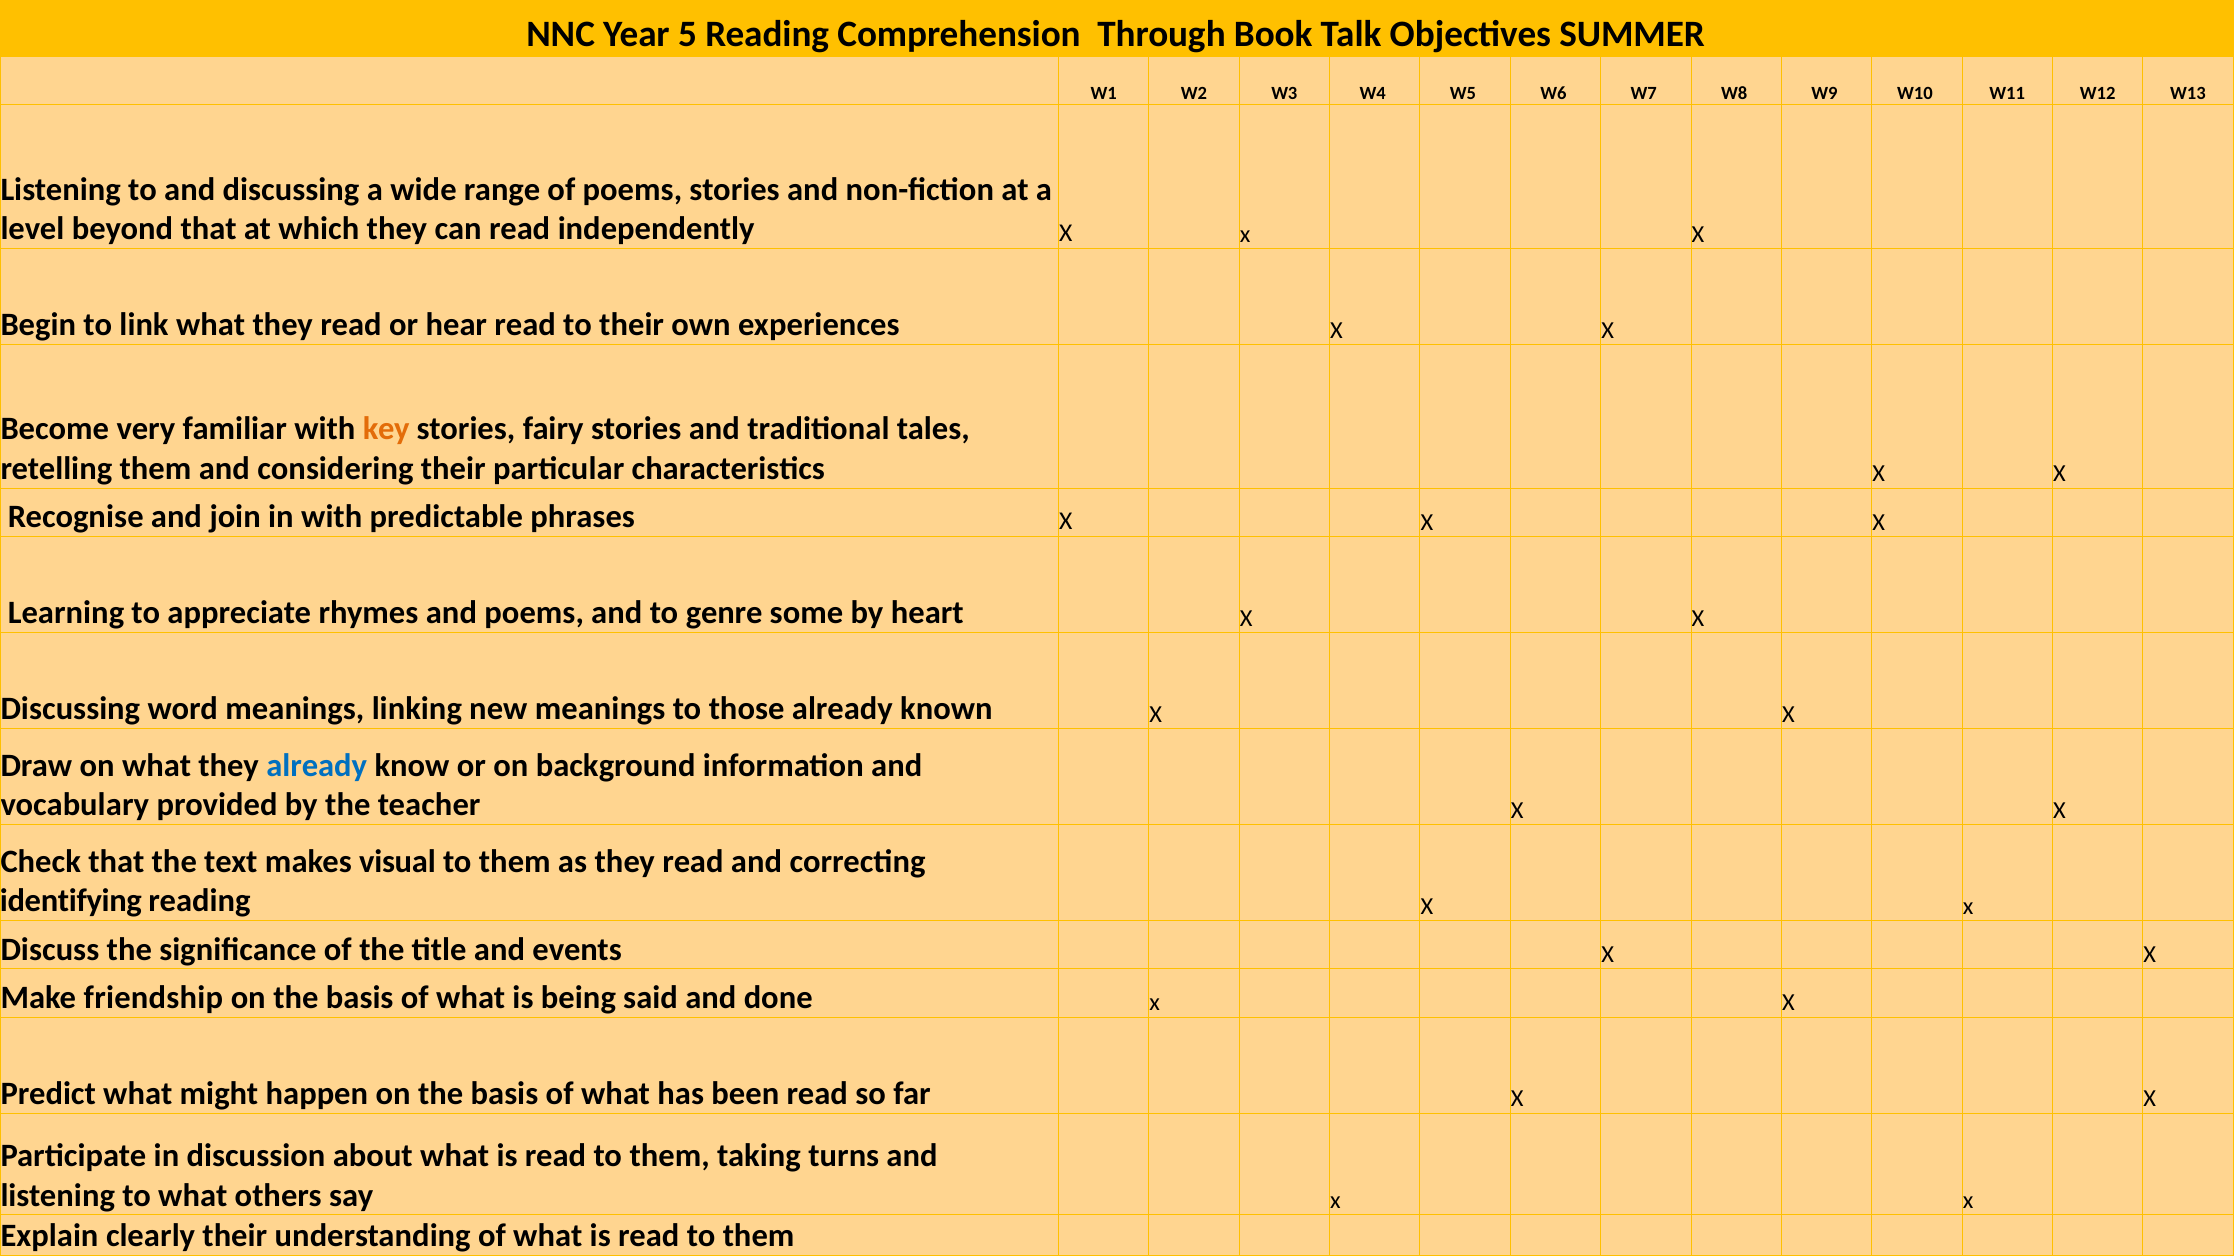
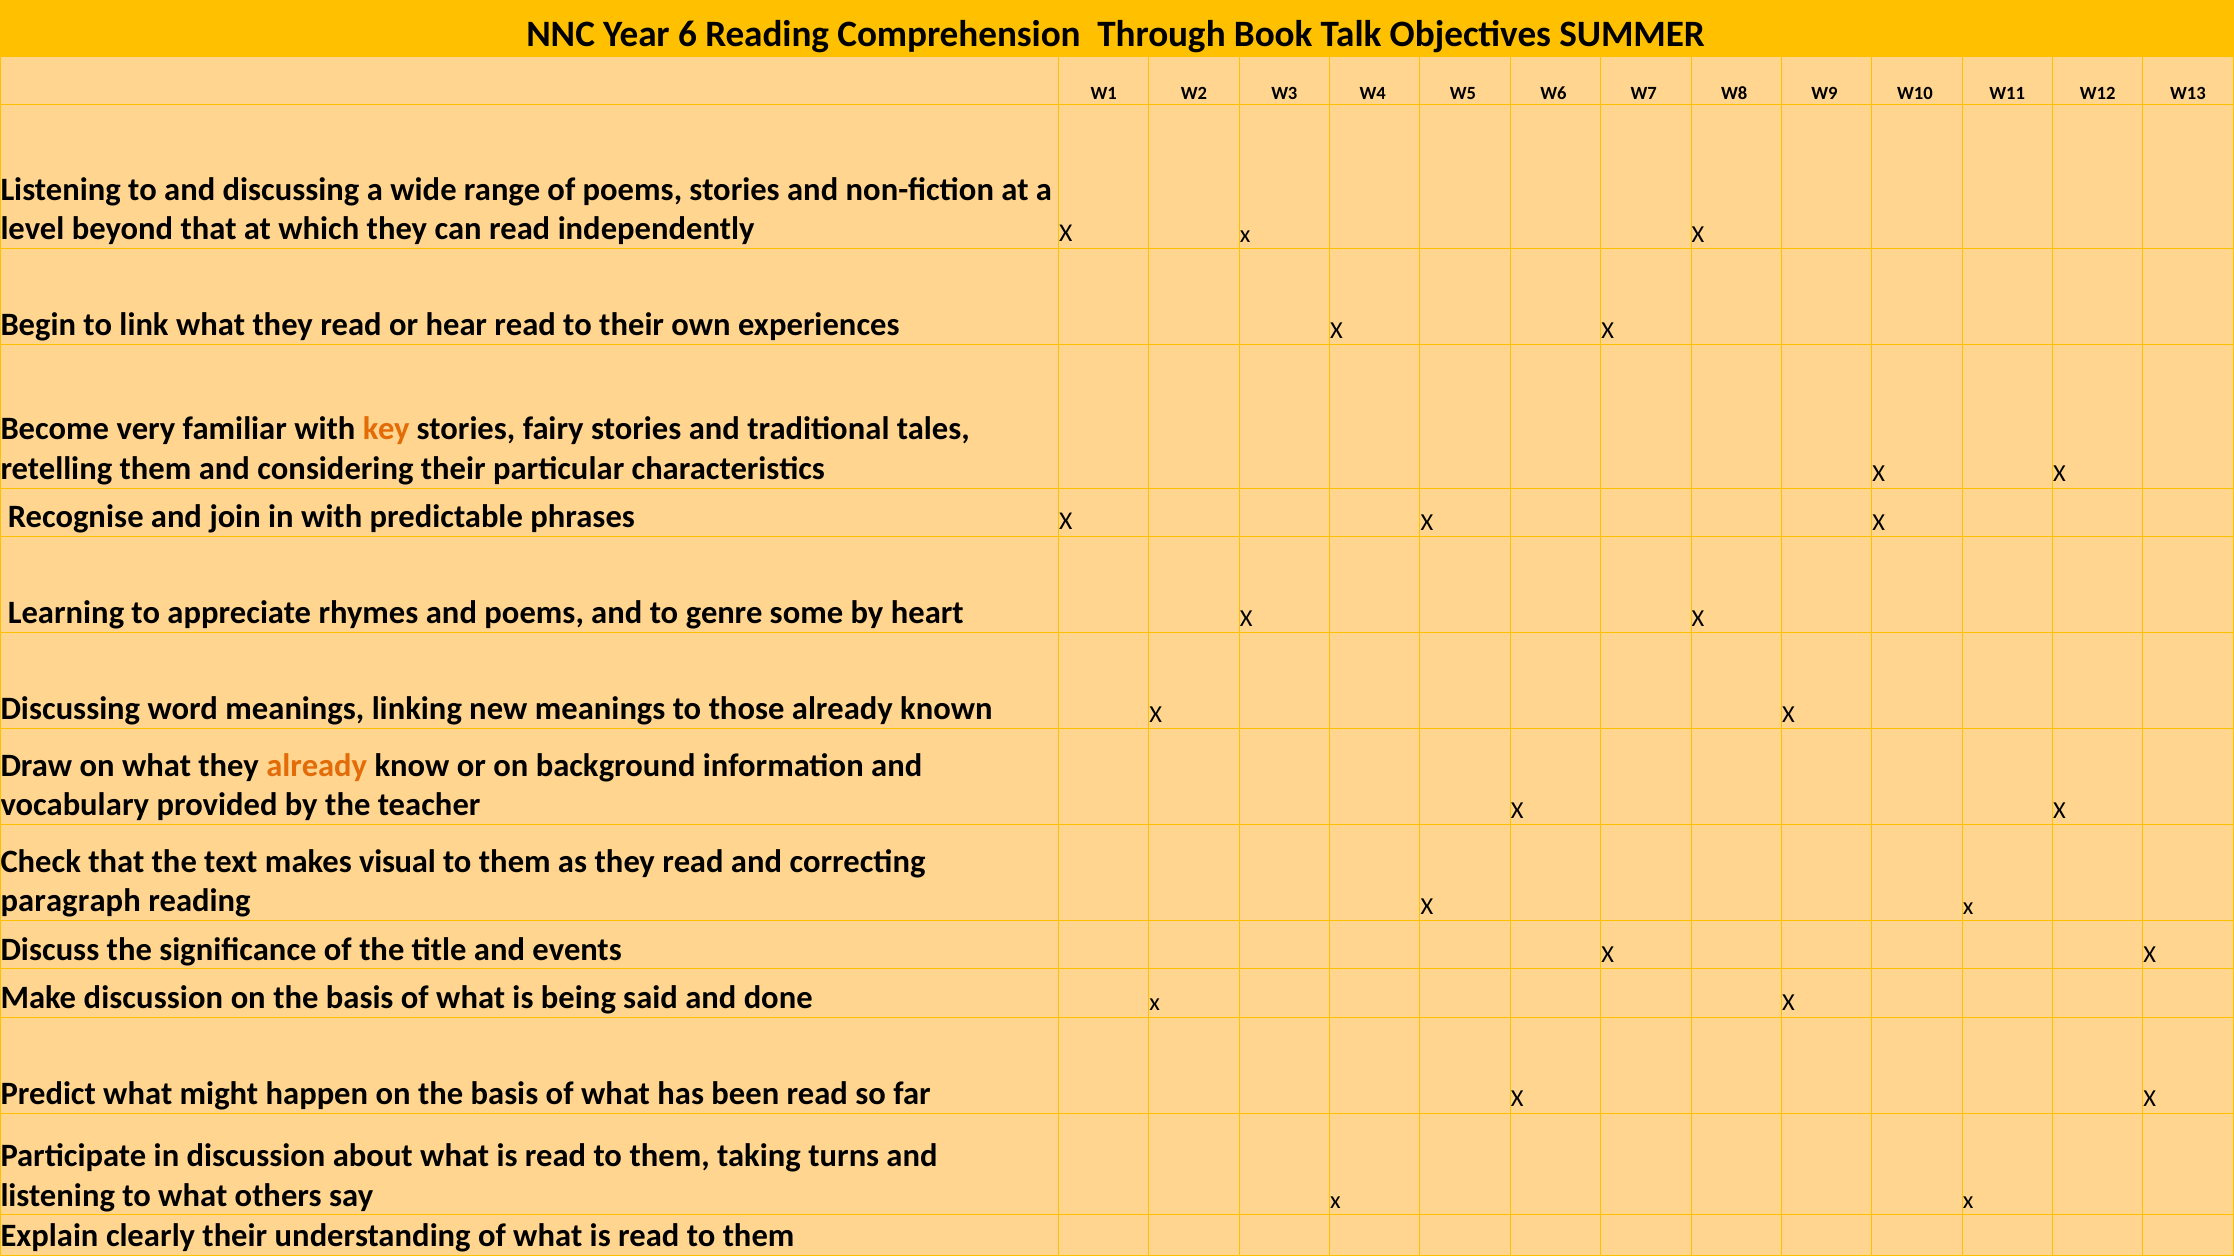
5: 5 -> 6
already at (317, 765) colour: blue -> orange
identifying: identifying -> paragraph
Make friendship: friendship -> discussion
